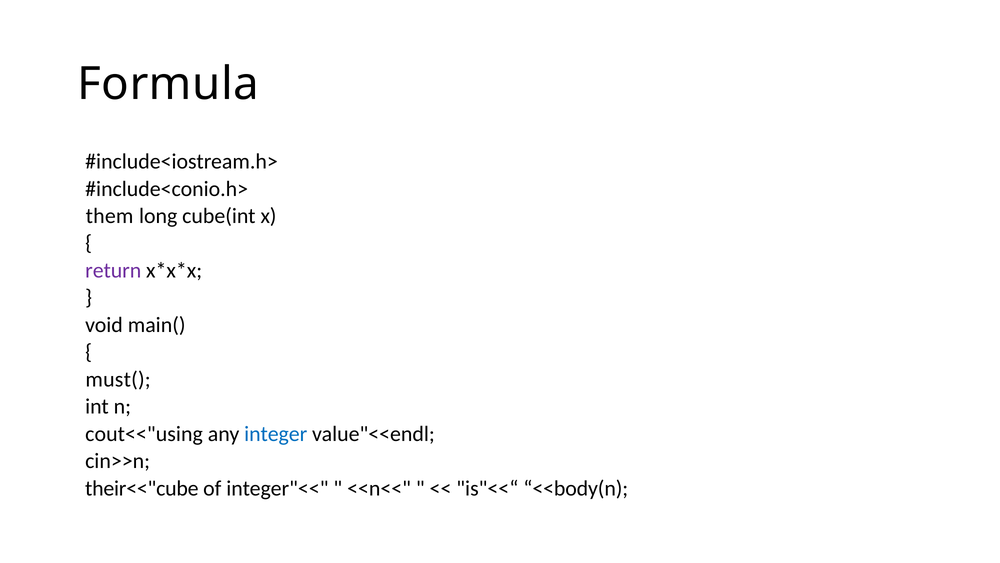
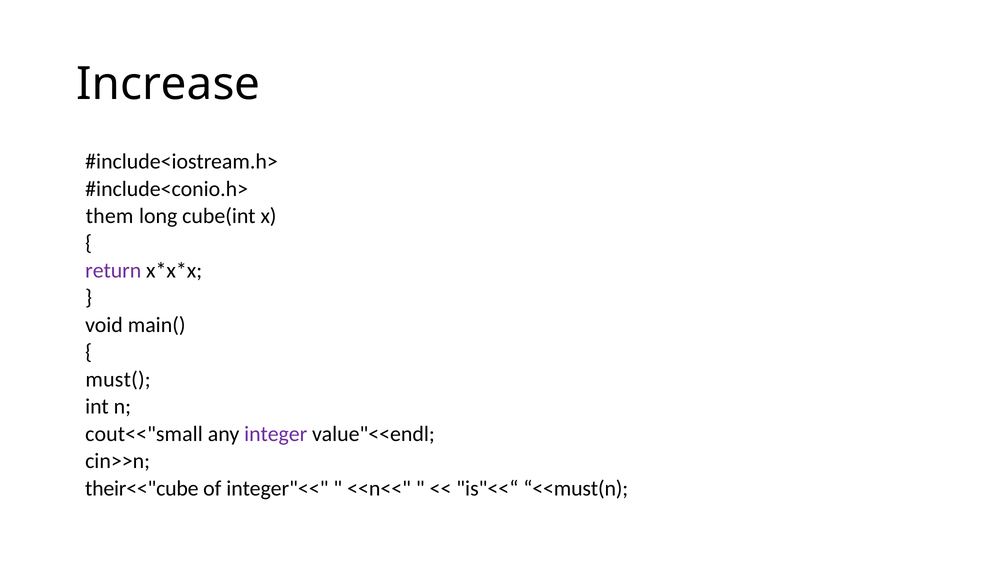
Formula: Formula -> Increase
cout<<"using: cout<<"using -> cout<<"small
integer colour: blue -> purple
<<body(n: <<body(n -> <<must(n
